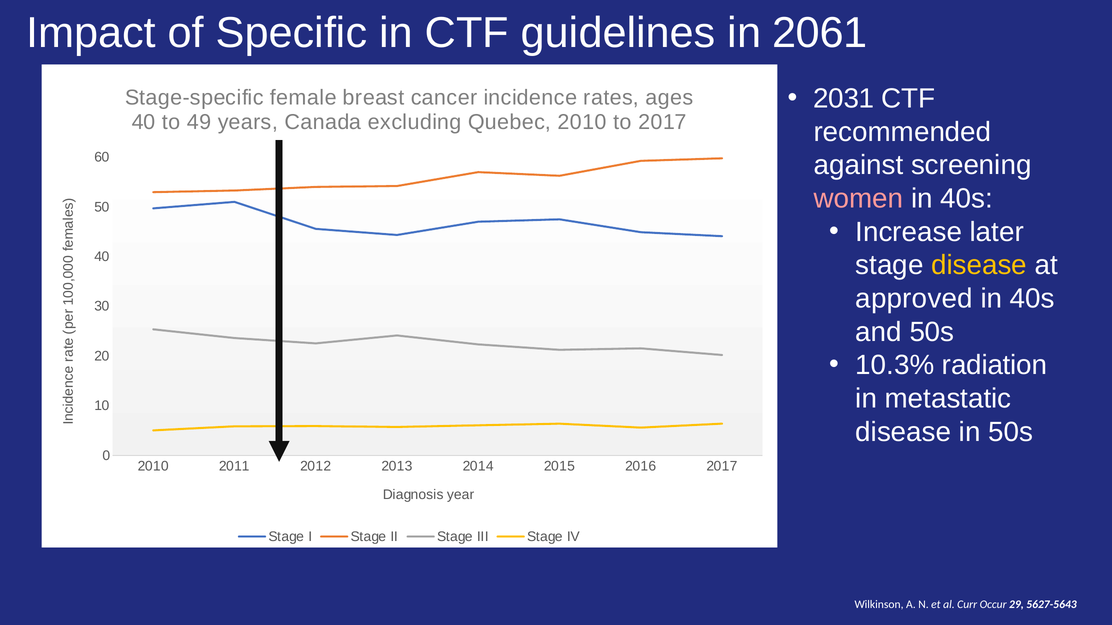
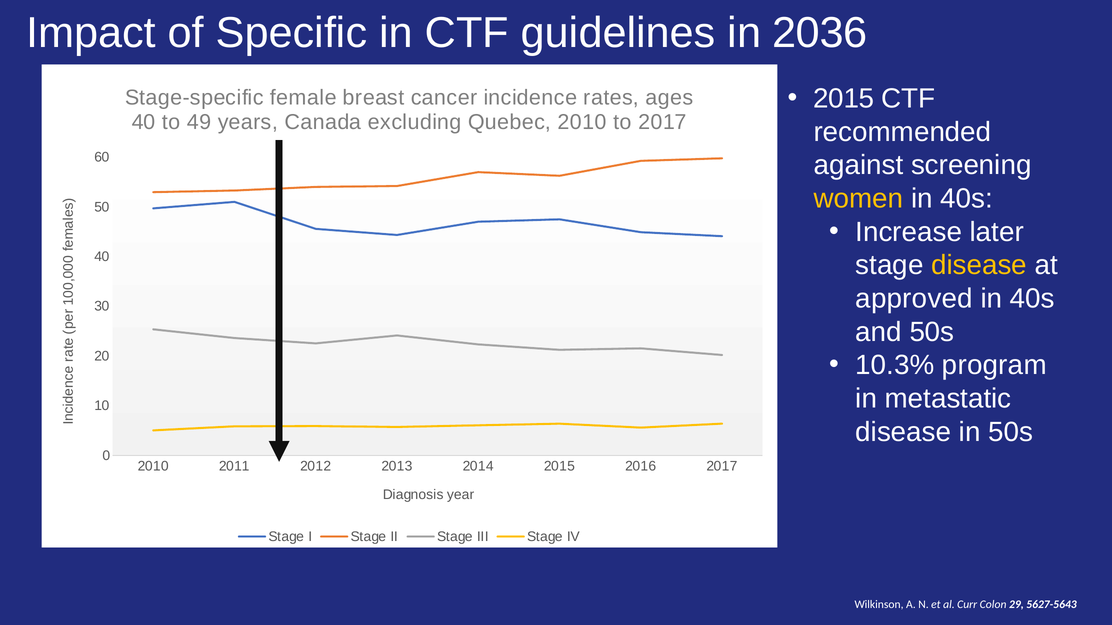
2061: 2061 -> 2036
2031 at (844, 99): 2031 -> 2015
women colour: pink -> yellow
radiation: radiation -> program
Occur: Occur -> Colon
